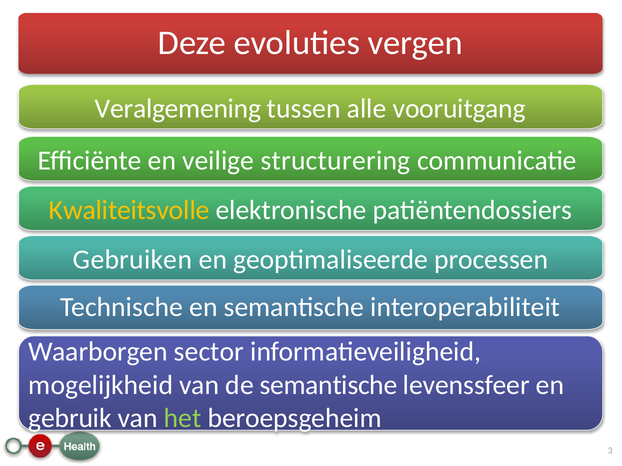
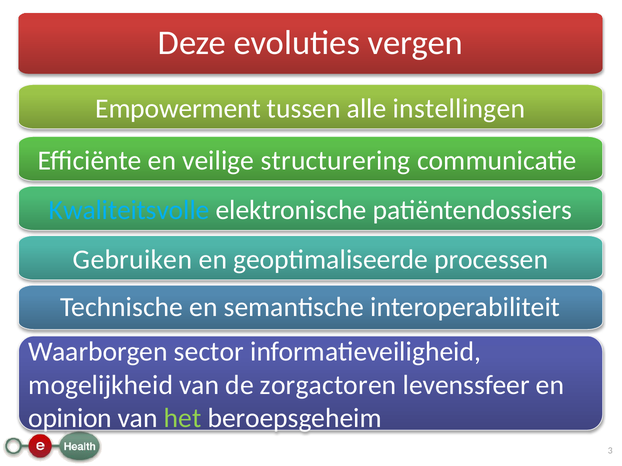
Veralgemening: Veralgemening -> Empowerment
vooruitgang: vooruitgang -> instellingen
Kwaliteitsvolle colour: yellow -> light blue
de semantische: semantische -> zorgactoren
gebruik: gebruik -> opinion
